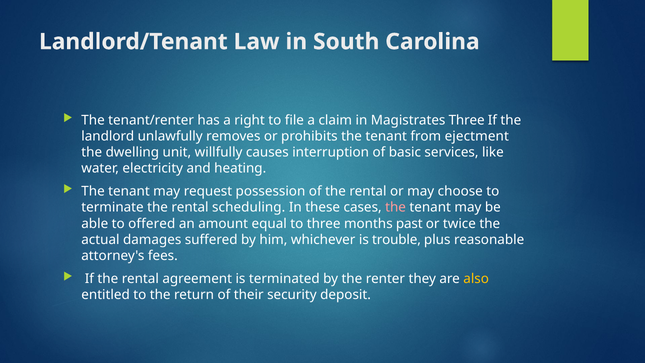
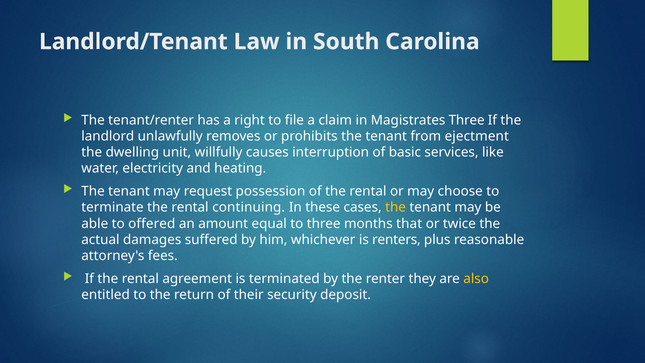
scheduling: scheduling -> continuing
the at (396, 207) colour: pink -> yellow
past: past -> that
trouble: trouble -> renters
